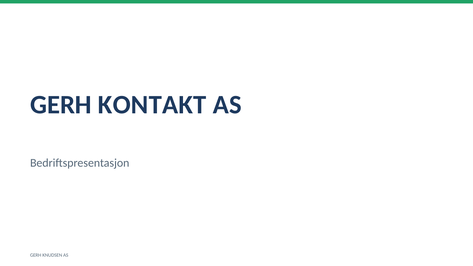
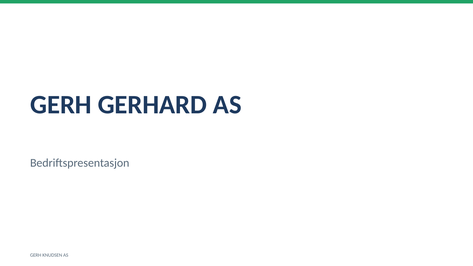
KONTAKT: KONTAKT -> GERHARD
